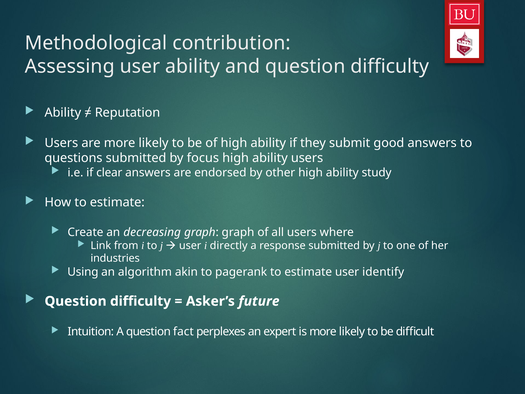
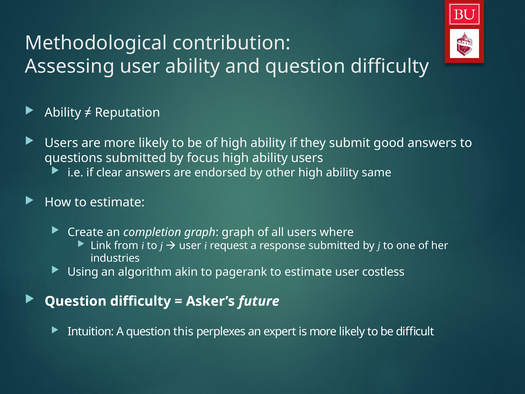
study: study -> same
decreasing: decreasing -> completion
directly: directly -> request
identify: identify -> costless
fact: fact -> this
